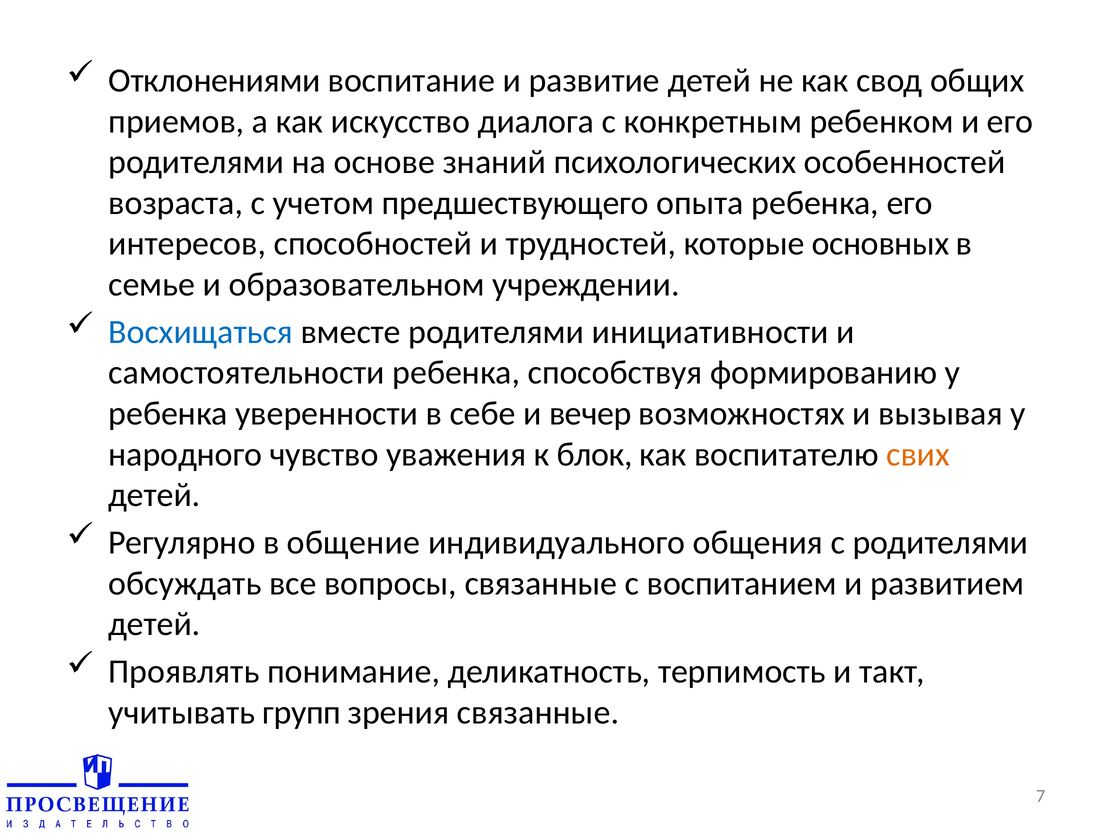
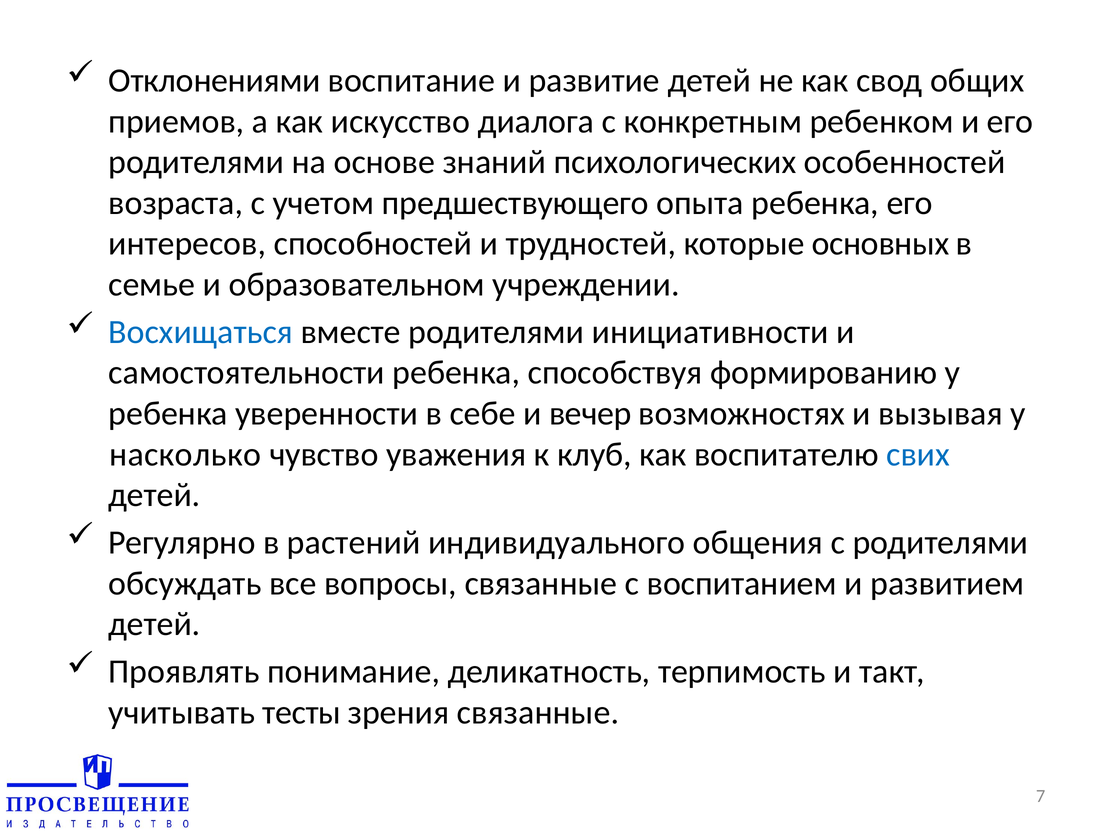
народного: народного -> насколько
блок: блок -> клуб
свих colour: orange -> blue
общение: общение -> растений
групп: групп -> тесты
